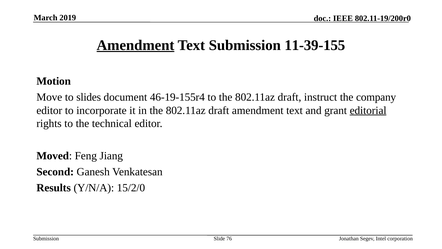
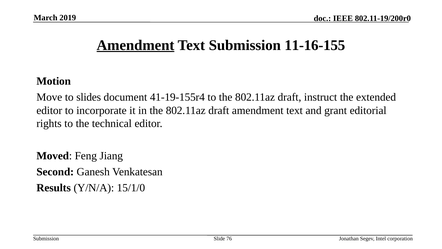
11-39-155: 11-39-155 -> 11-16-155
46-19-155r4: 46-19-155r4 -> 41-19-155r4
company: company -> extended
editorial underline: present -> none
15/2/0: 15/2/0 -> 15/1/0
